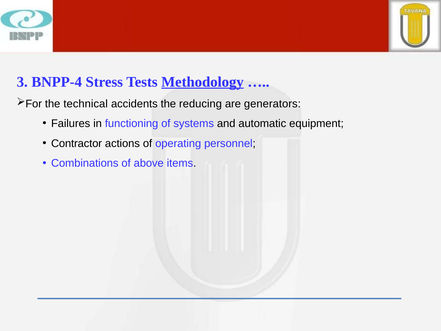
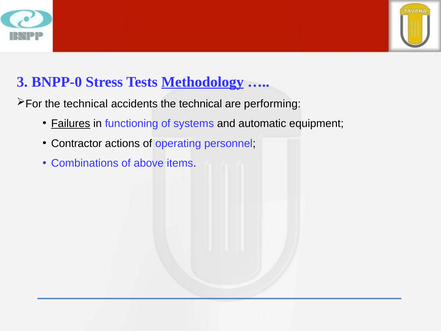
BNPP-4: BNPP-4 -> BNPP-0
accidents the reducing: reducing -> technical
generators: generators -> performing
Failures underline: none -> present
